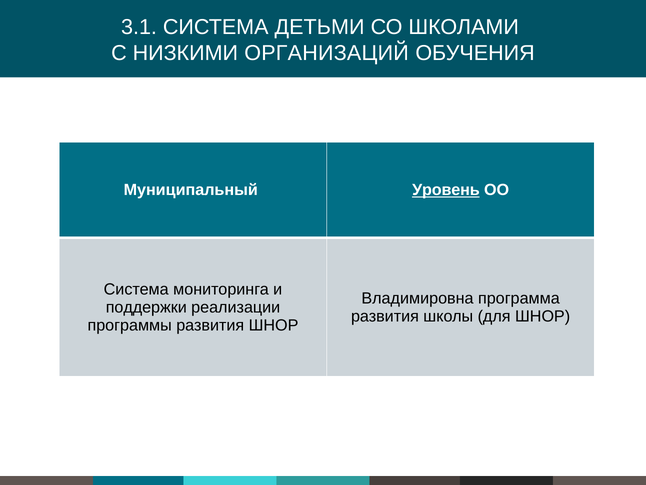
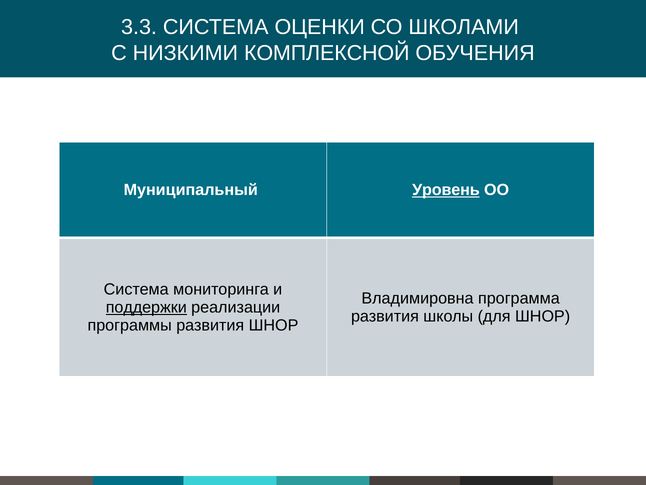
3.1: 3.1 -> 3.3
ДЕТЬМИ: ДЕТЬМИ -> ОЦЕНКИ
ОРГАНИЗАЦИЙ: ОРГАНИЗАЦИЙ -> КОМПЛЕКСНОЙ
поддержки underline: none -> present
